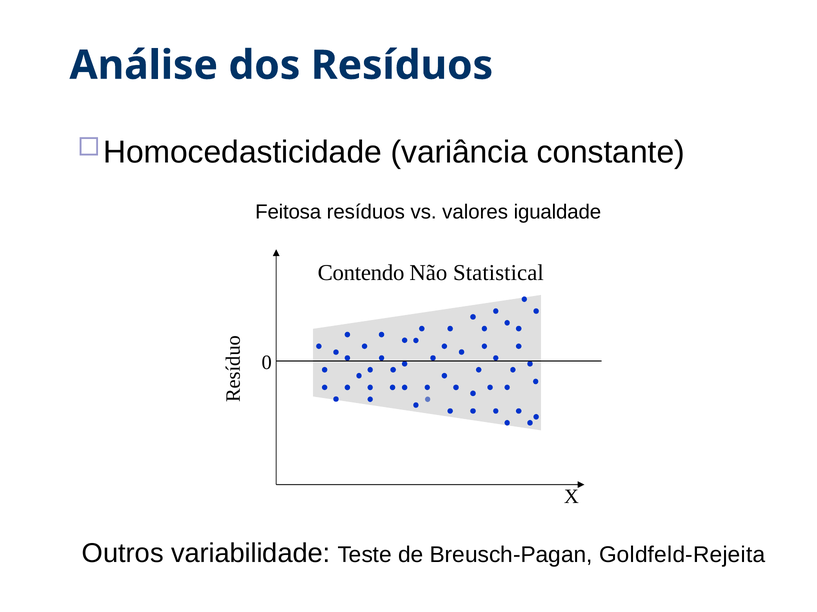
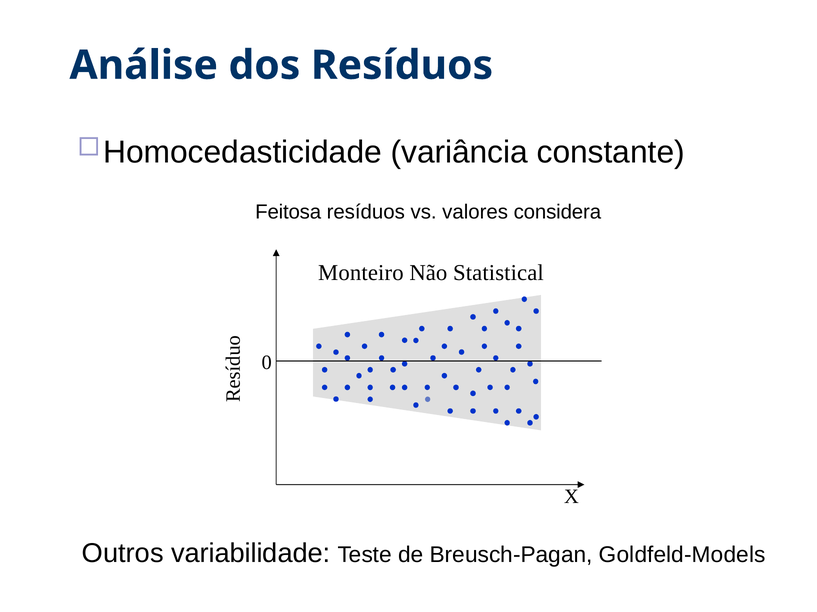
igualdade: igualdade -> considera
Contendo: Contendo -> Monteiro
Goldfeld-Rejeita: Goldfeld-Rejeita -> Goldfeld-Models
